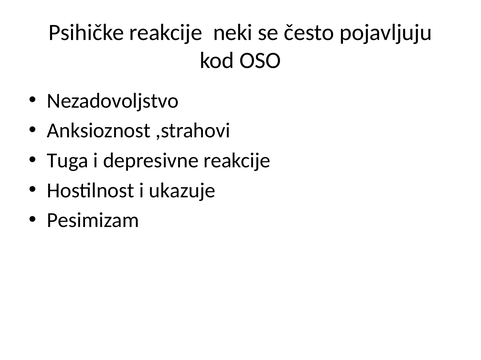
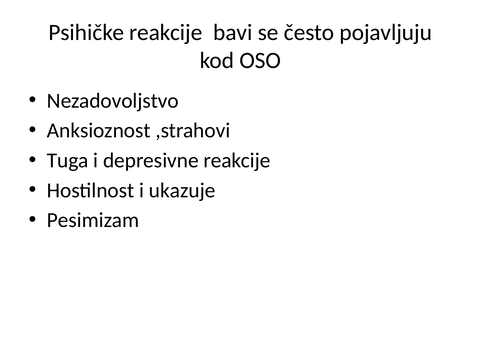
neki: neki -> bavi
